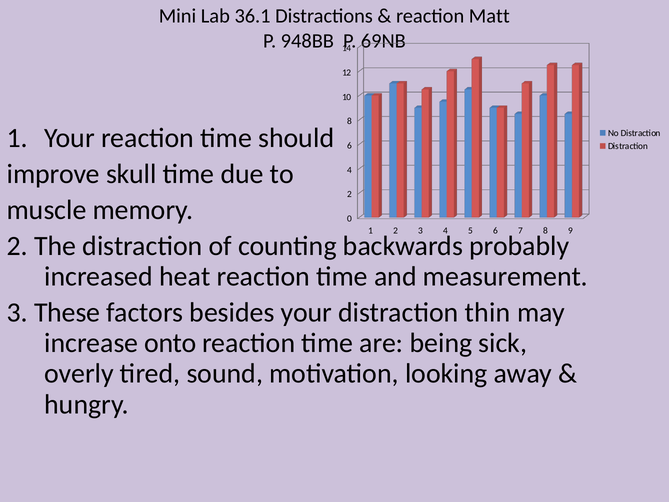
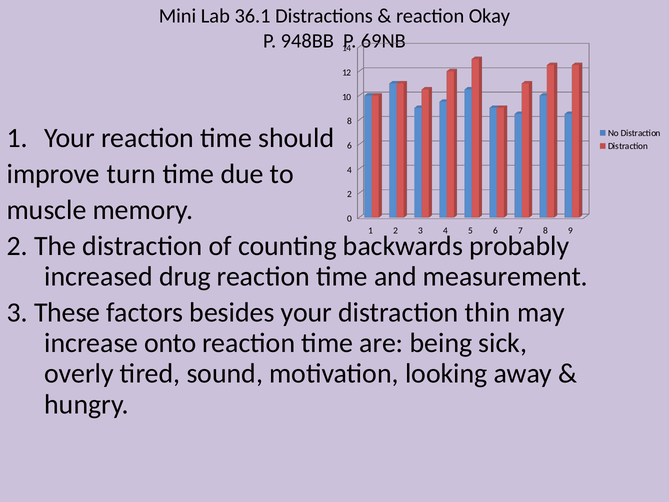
Matt: Matt -> Okay
skull: skull -> turn
heat: heat -> drug
